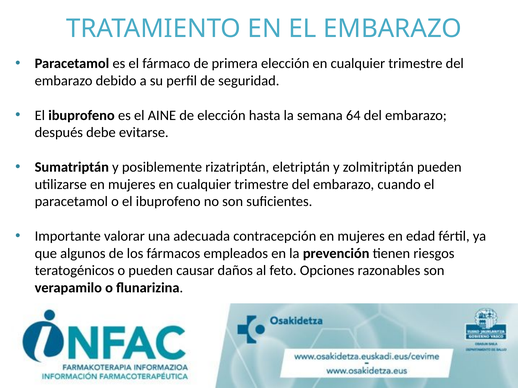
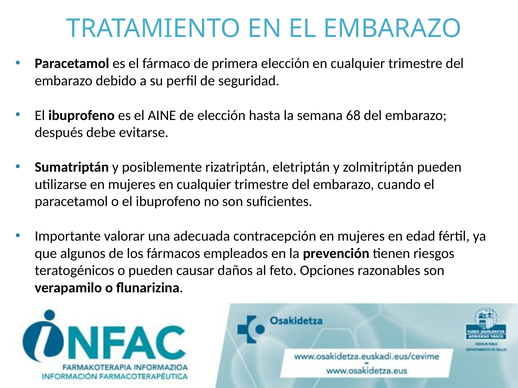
64: 64 -> 68
